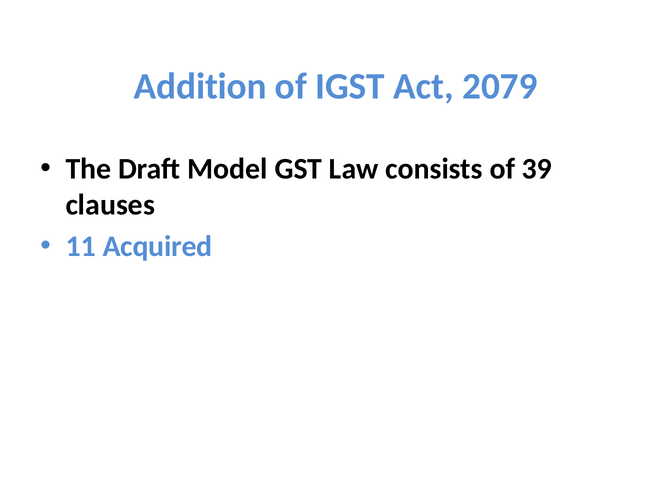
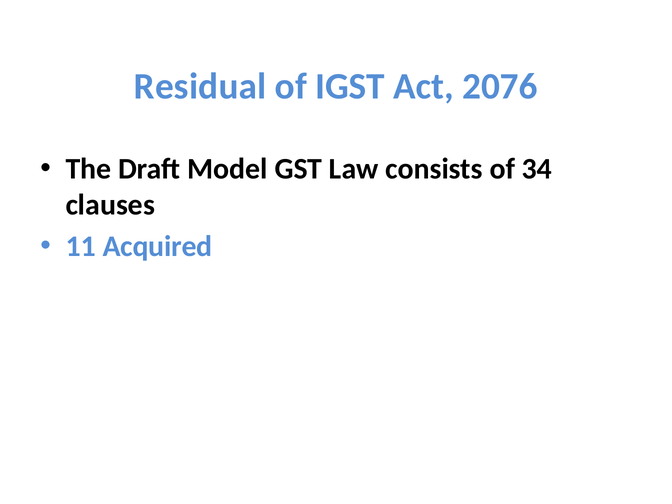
Addition: Addition -> Residual
2079: 2079 -> 2076
39: 39 -> 34
